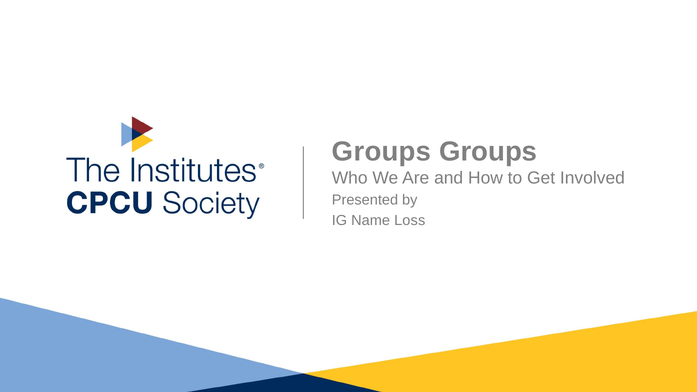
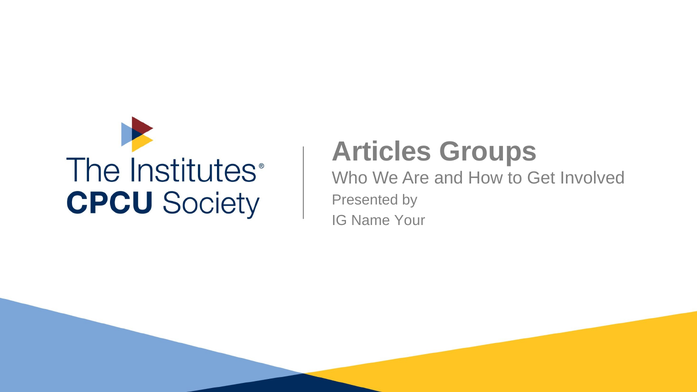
Groups at (382, 152): Groups -> Articles
Loss: Loss -> Your
